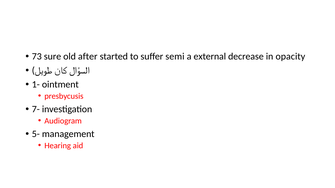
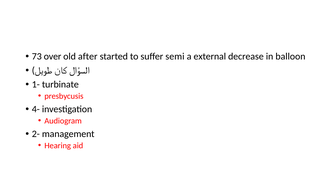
sure: sure -> over
opacity: opacity -> balloon
ointment: ointment -> turbinate
7-: 7- -> 4-
5-: 5- -> 2-
